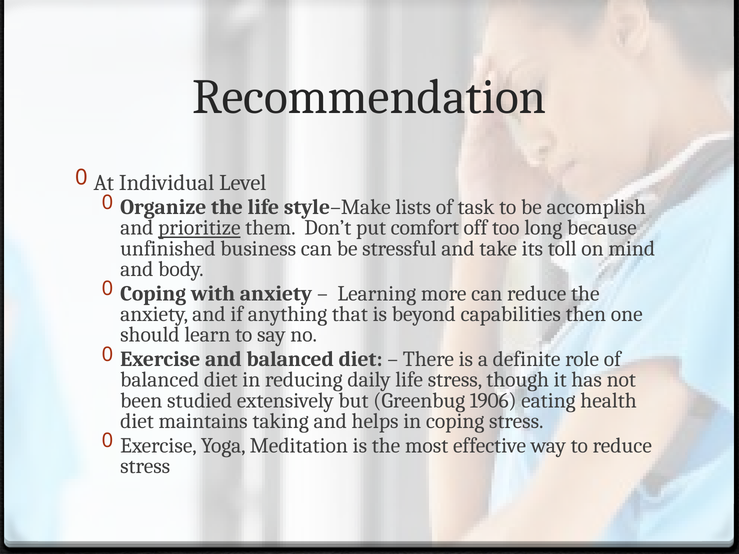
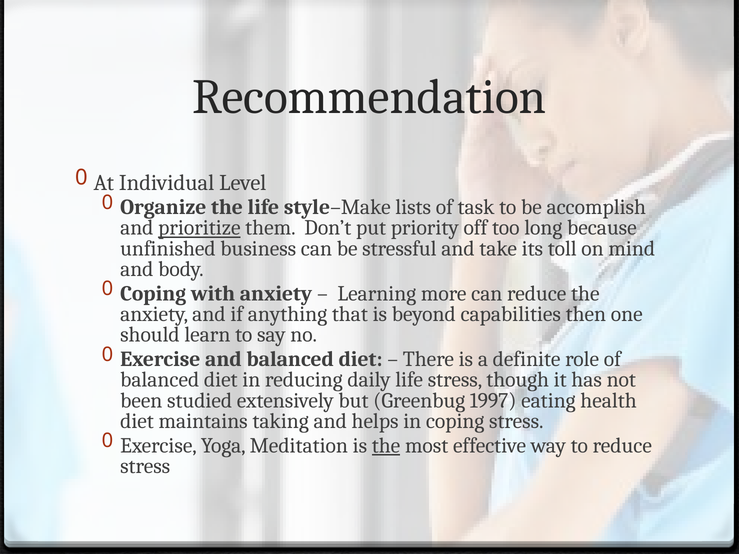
comfort: comfort -> priority
1906: 1906 -> 1997
the at (386, 446) underline: none -> present
